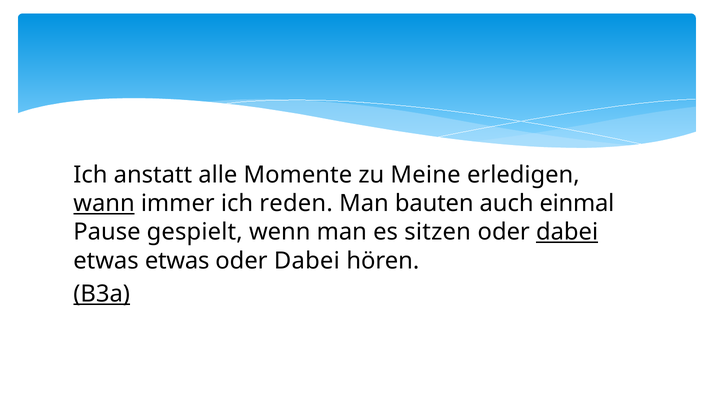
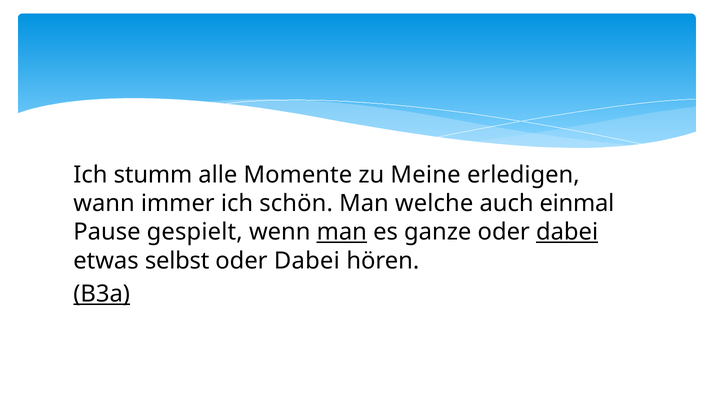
anstatt: anstatt -> stumm
wann underline: present -> none
reden: reden -> schön
bauten: bauten -> welche
man at (342, 232) underline: none -> present
sitzen: sitzen -> ganze
etwas etwas: etwas -> selbst
